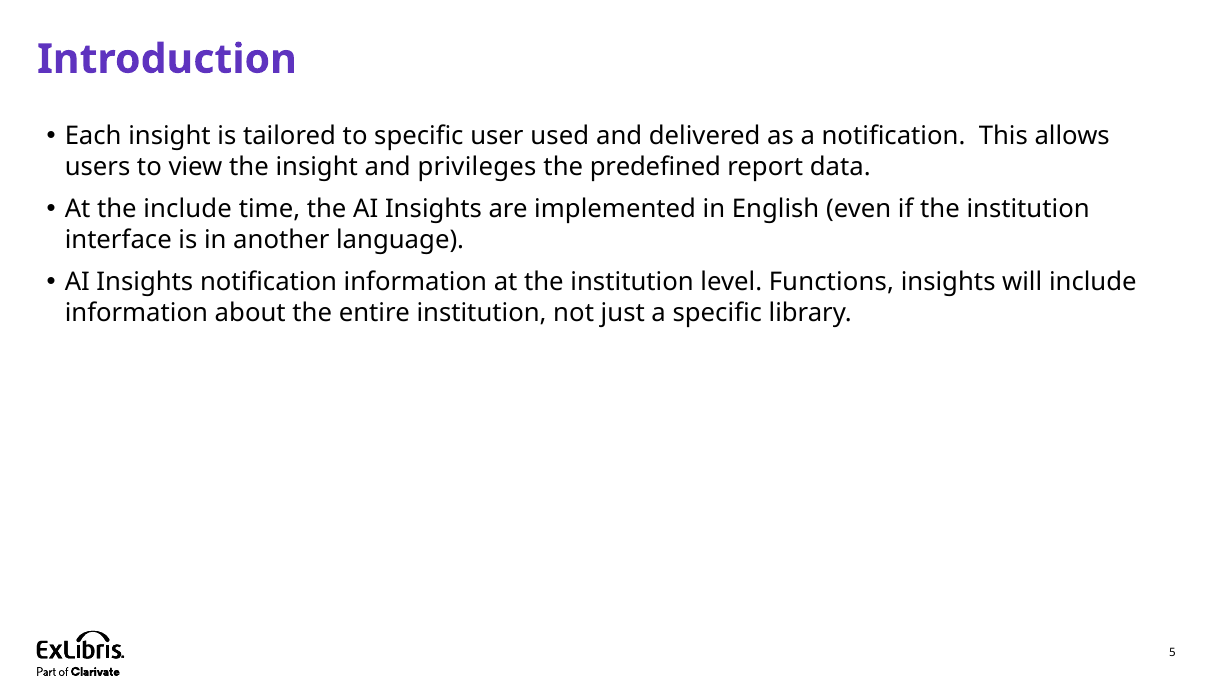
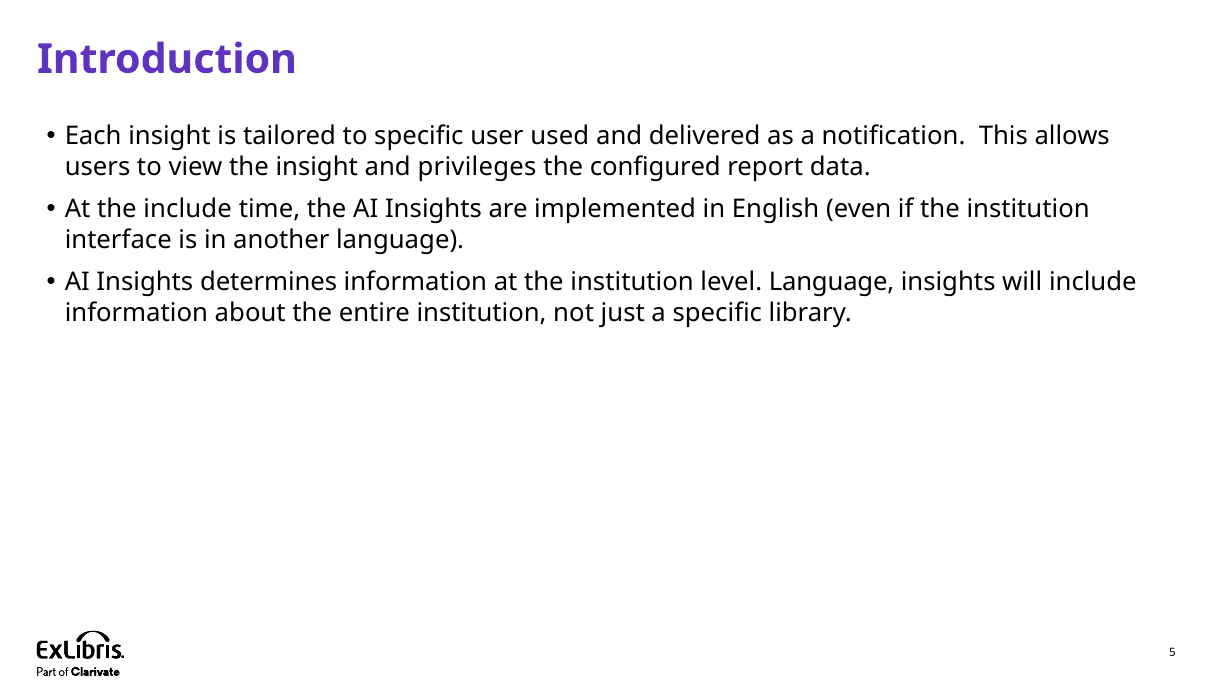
predefined: predefined -> configured
Insights notification: notification -> determines
level Functions: Functions -> Language
